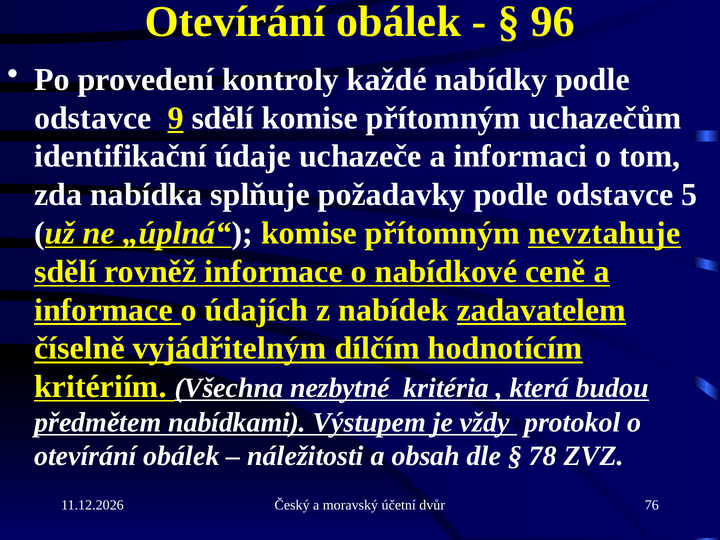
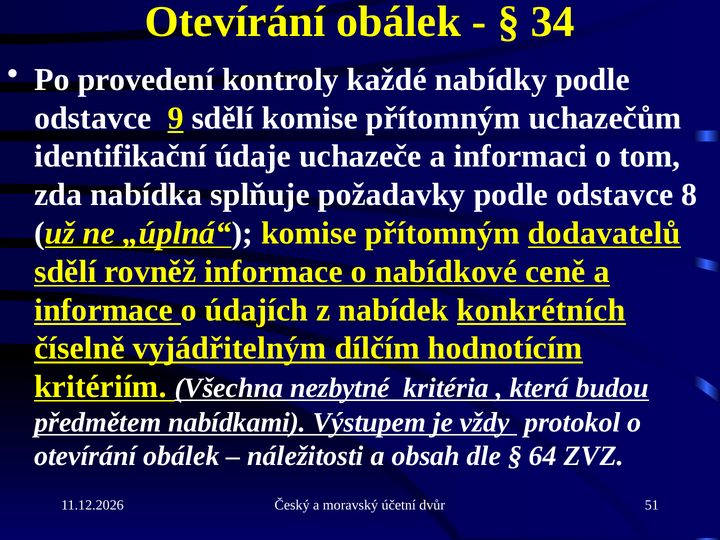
96: 96 -> 34
5: 5 -> 8
nevztahuje: nevztahuje -> dodavatelů
zadavatelem: zadavatelem -> konkrétních
78: 78 -> 64
76: 76 -> 51
